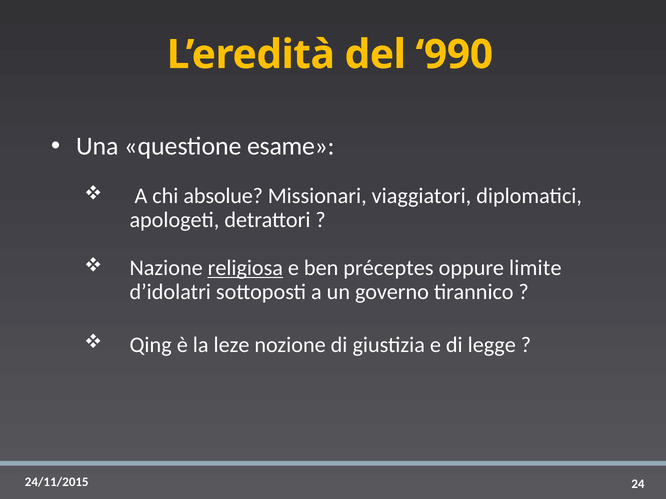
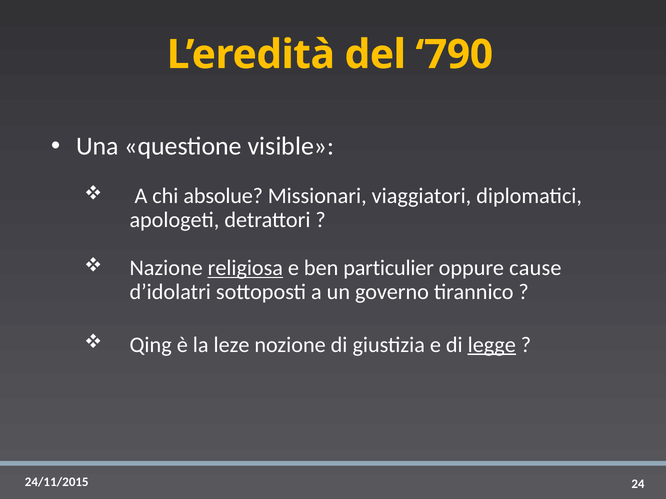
990: 990 -> 790
esame: esame -> visible
préceptes: préceptes -> particulier
limite: limite -> cause
legge underline: none -> present
